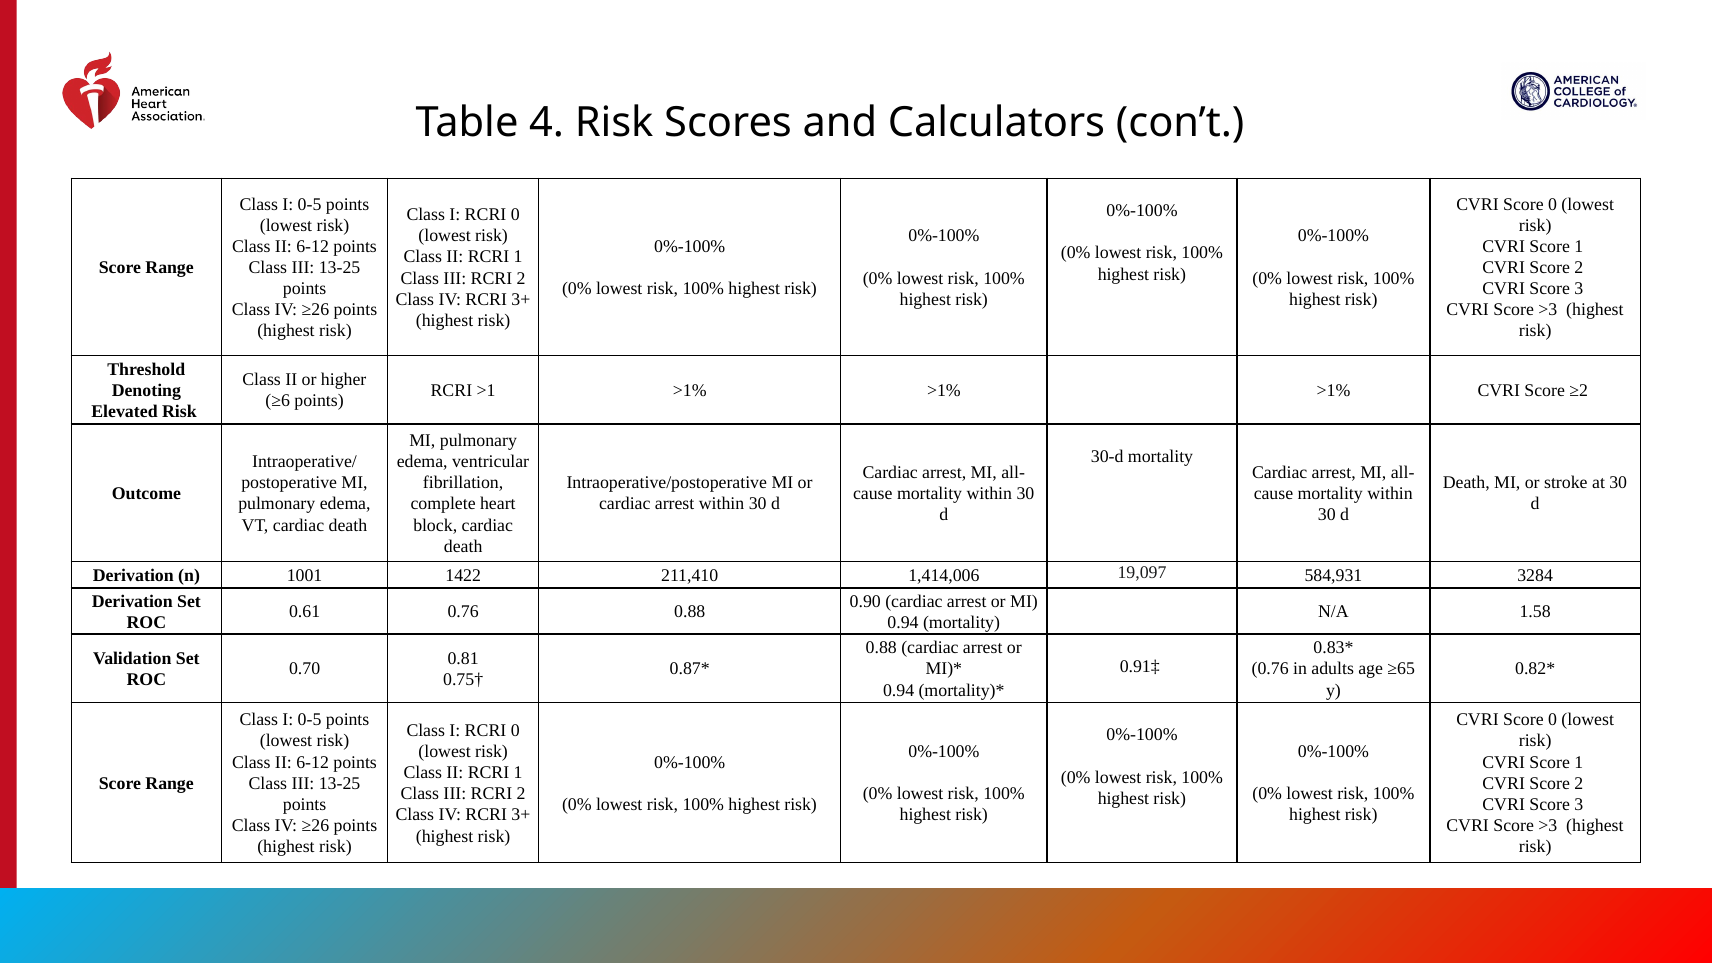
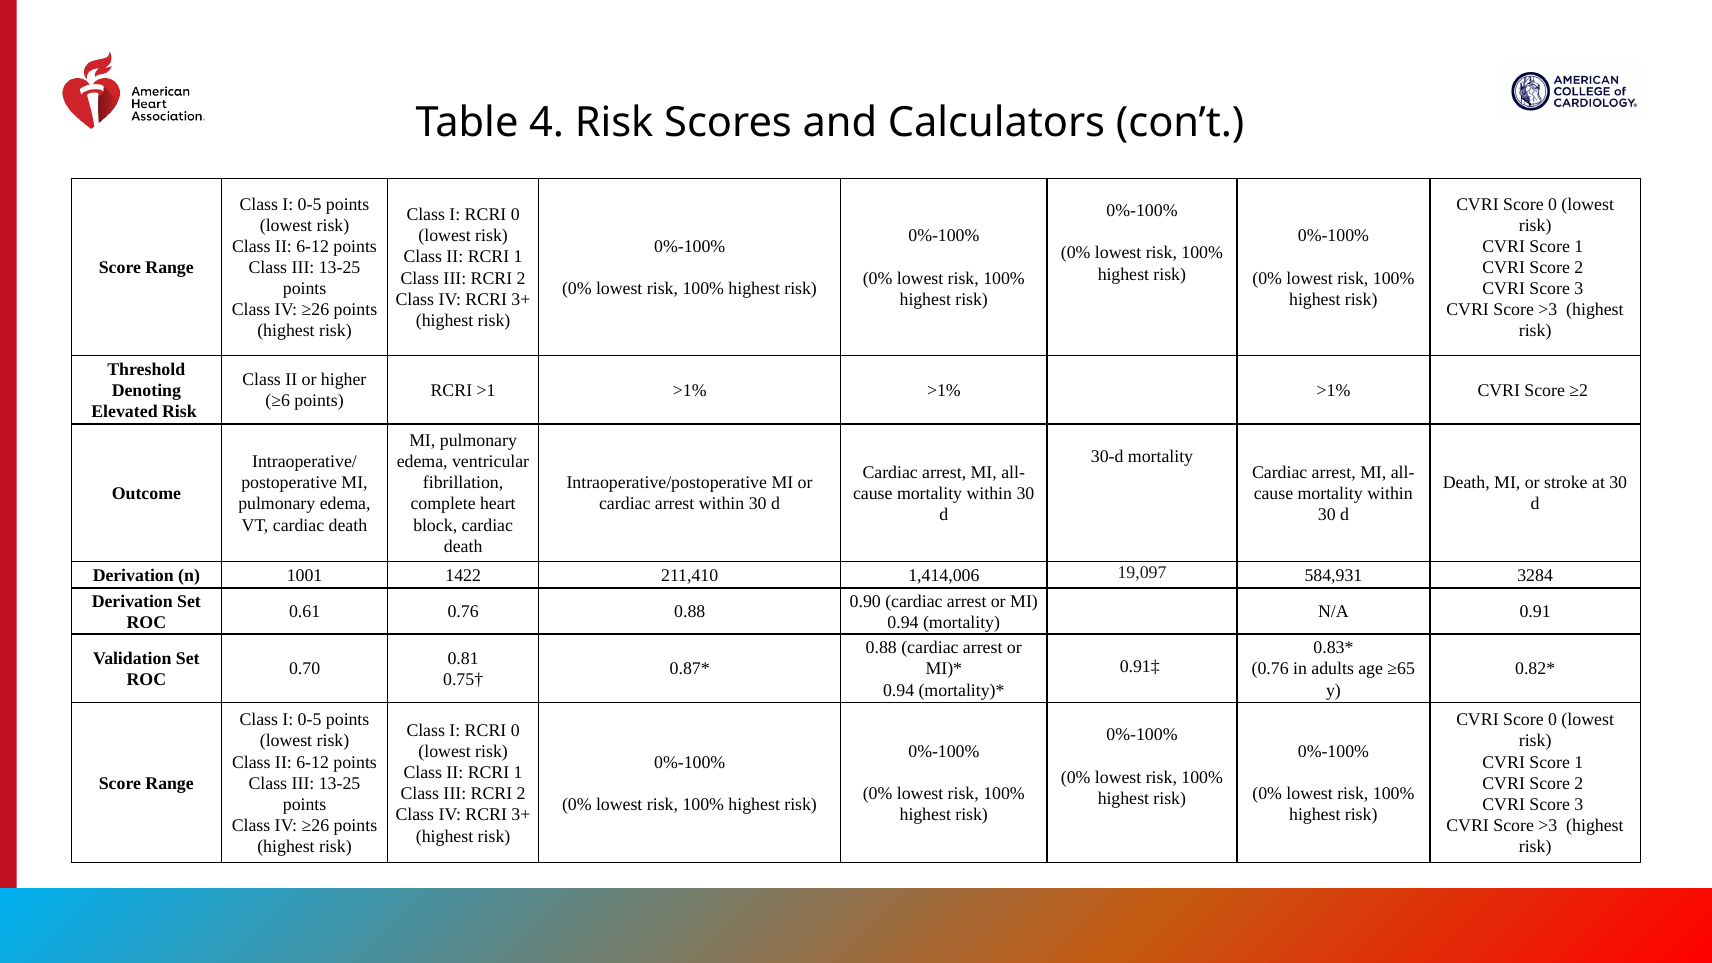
1.58: 1.58 -> 0.91
